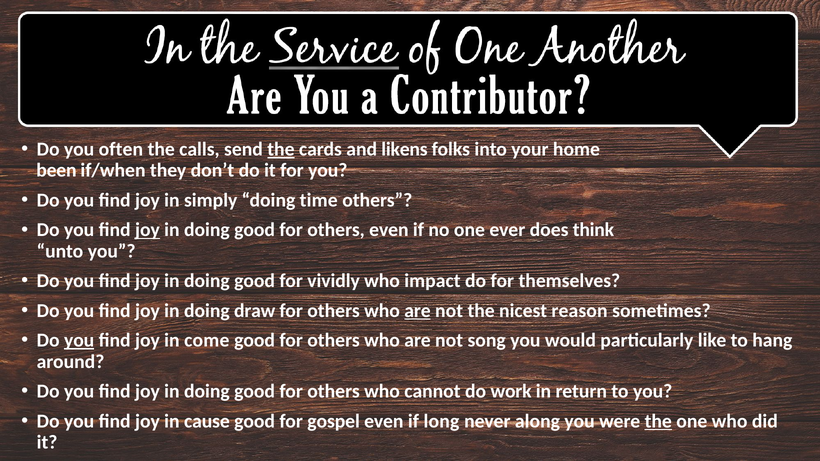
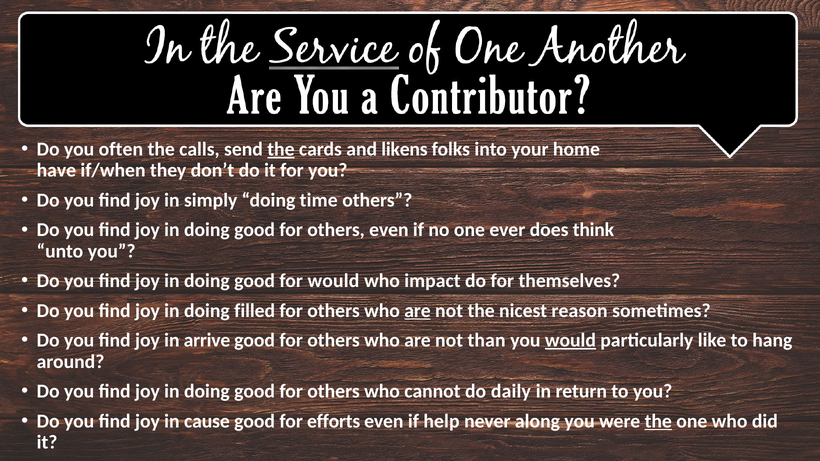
been: been -> have
joy at (147, 230) underline: present -> none
for vividly: vividly -> would
draw: draw -> filled
you at (79, 341) underline: present -> none
come: come -> arrive
song: song -> than
would at (570, 341) underline: none -> present
work: work -> daily
gospel: gospel -> efforts
long: long -> help
